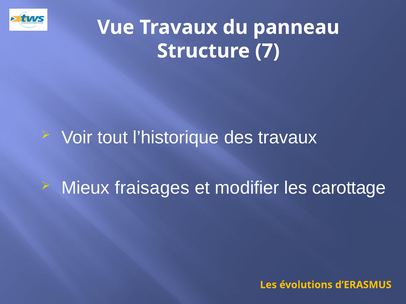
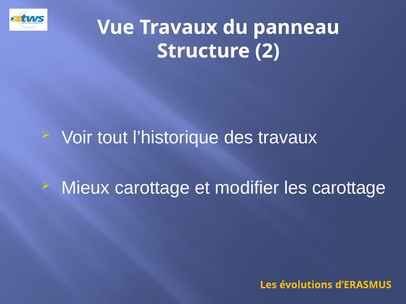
7: 7 -> 2
Mieux fraisages: fraisages -> carottage
